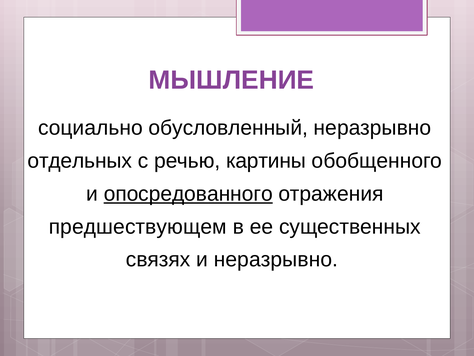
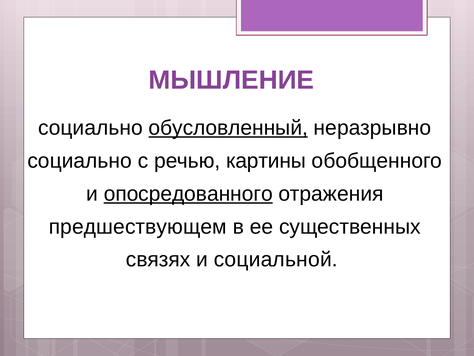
обусловленный underline: none -> present
отдельных at (80, 161): отдельных -> социально
и неразрывно: неразрывно -> социальной
